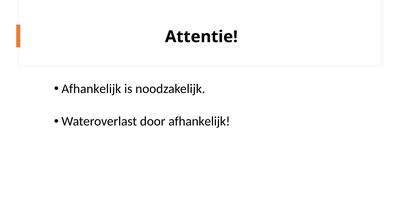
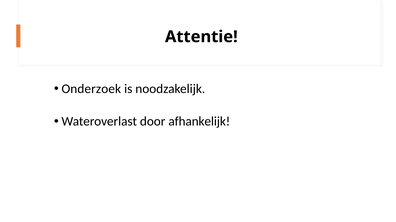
Afhankelijk at (91, 89): Afhankelijk -> Onderzoek
